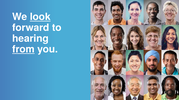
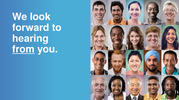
look underline: present -> none
